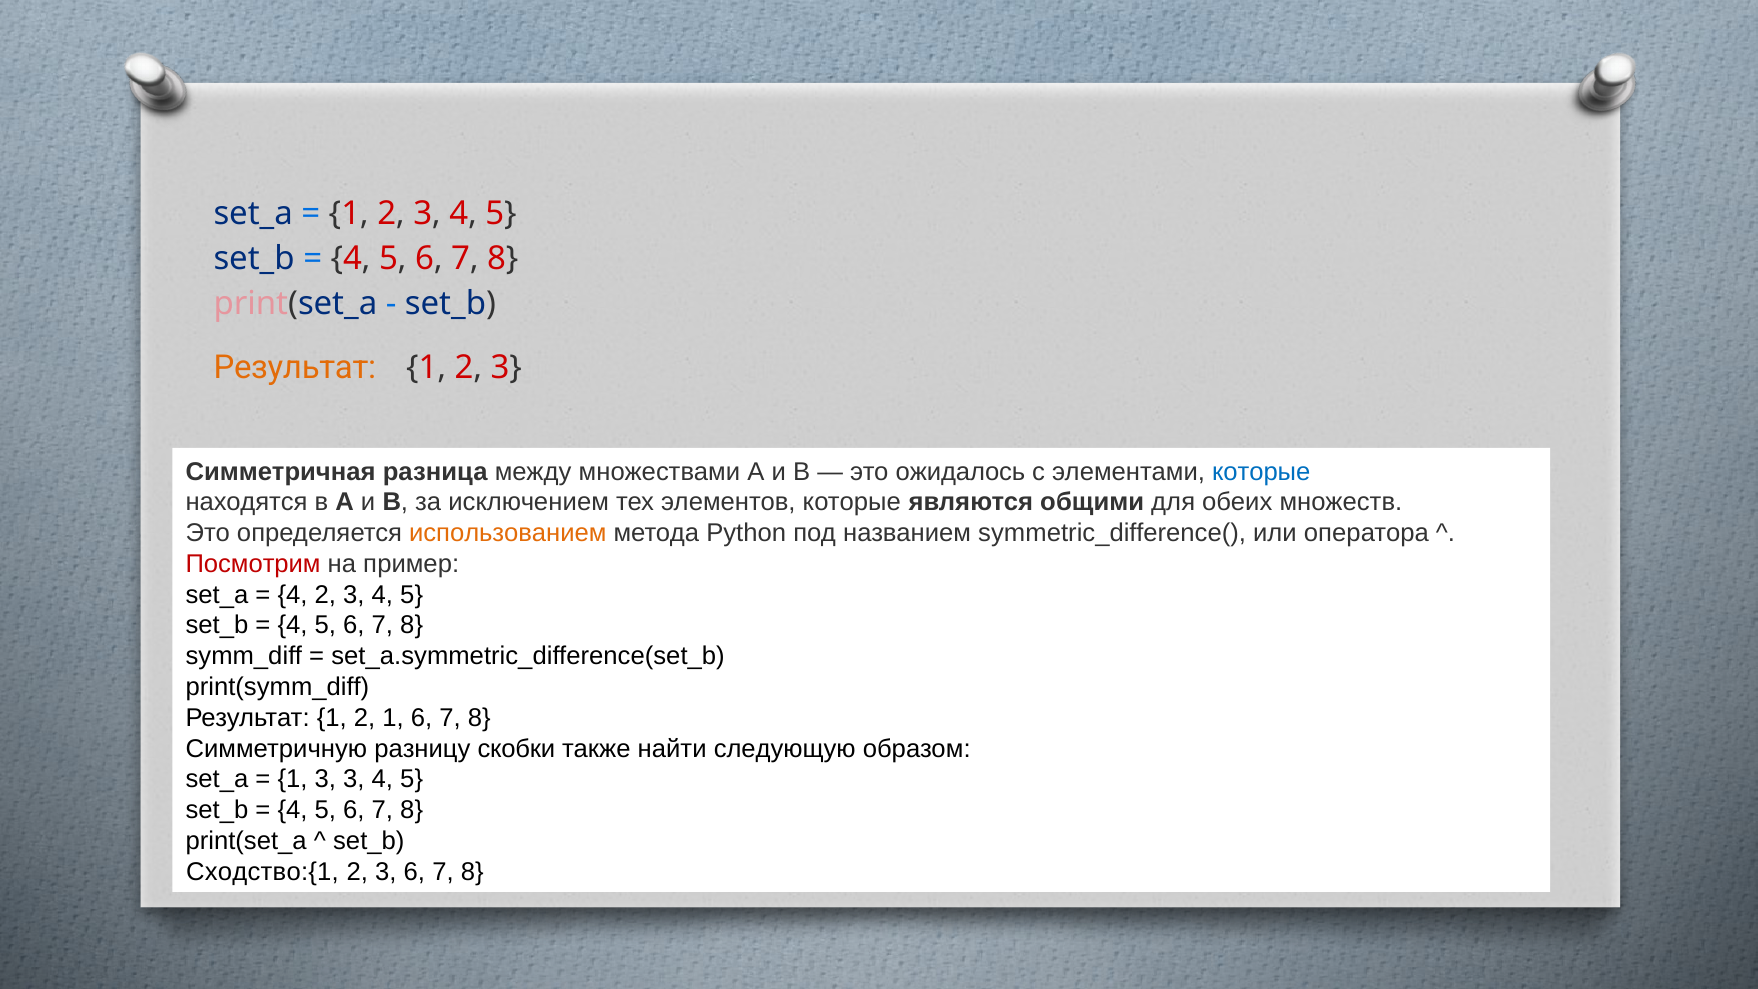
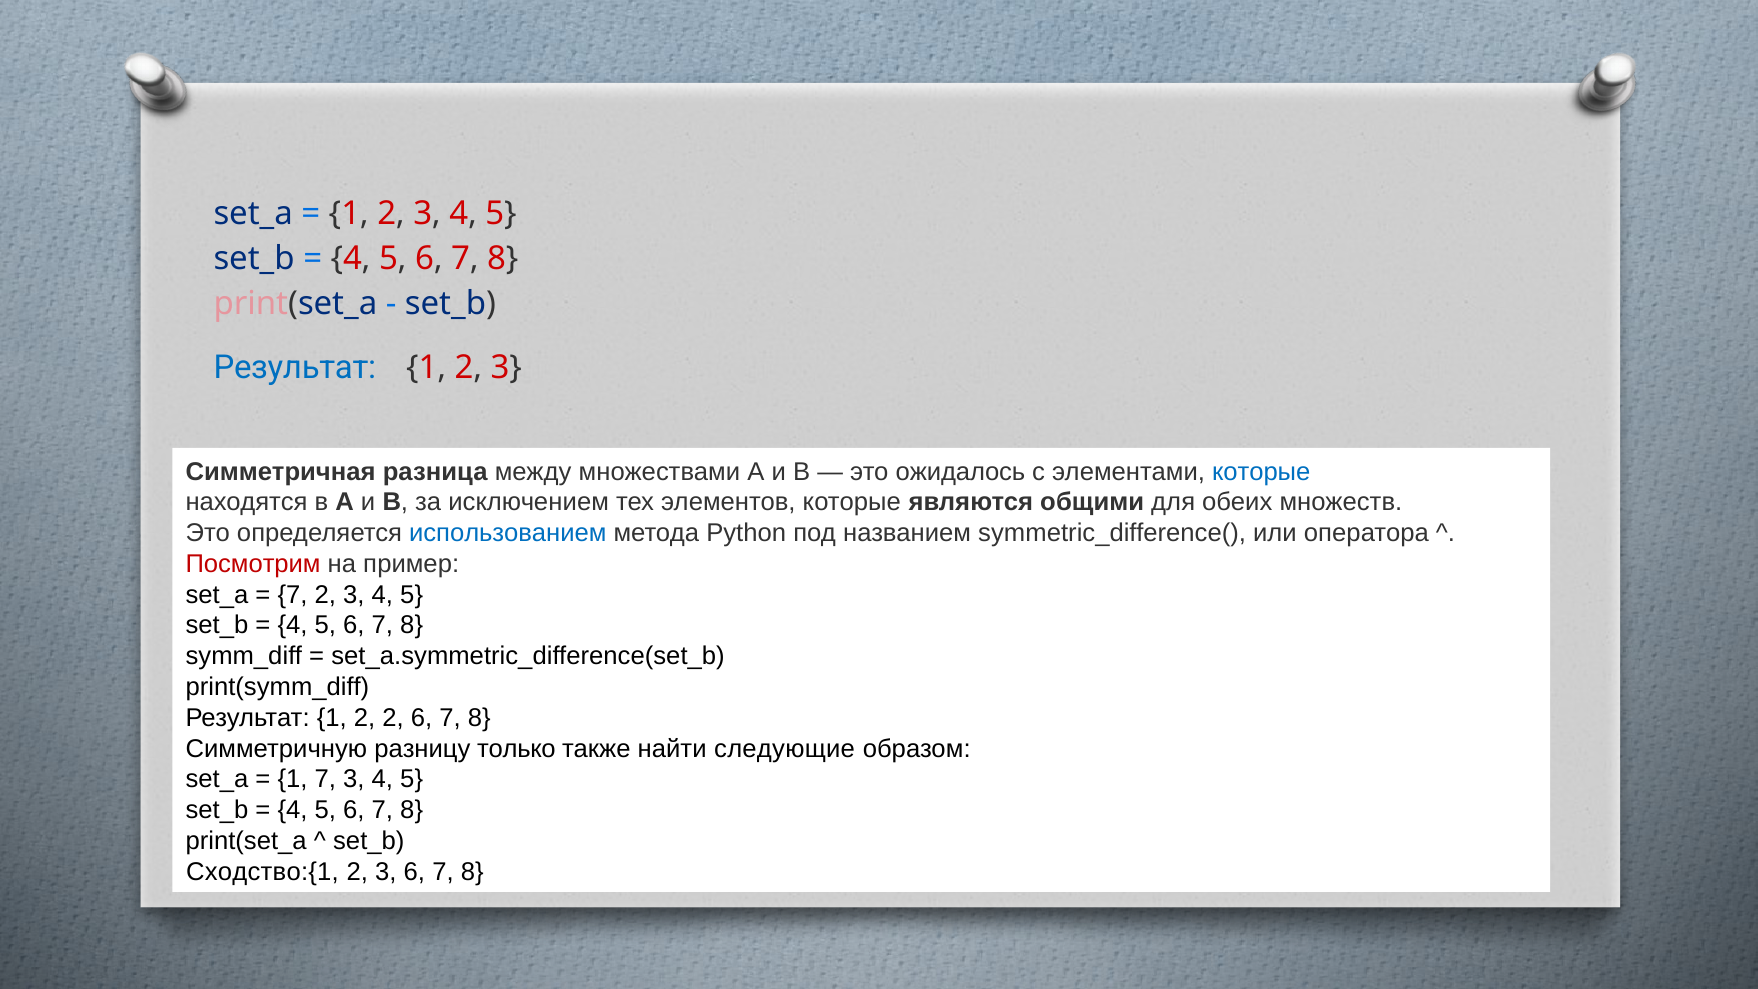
Результат at (295, 368) colour: orange -> blue
использованием colour: orange -> blue
4 at (293, 595): 4 -> 7
2 1: 1 -> 2
скобки: скобки -> только
следующую: следующую -> следующие
1 3: 3 -> 7
